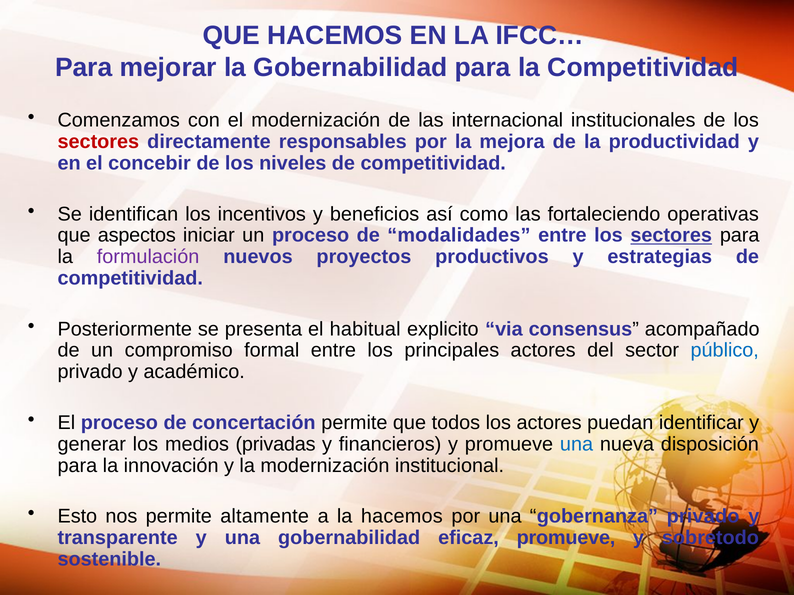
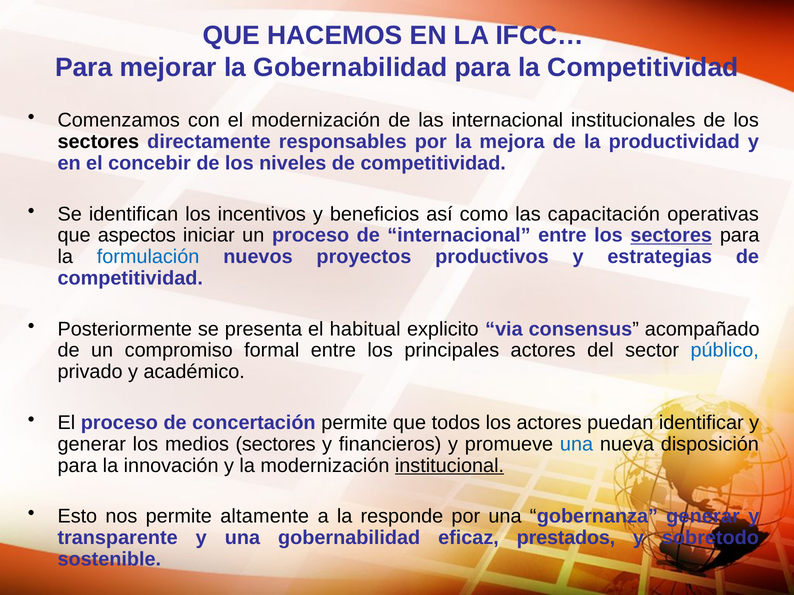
sectores at (98, 142) colour: red -> black
fortaleciendo: fortaleciendo -> capacitación
de modalidades: modalidades -> internacional
formulación colour: purple -> blue
medios privadas: privadas -> sectores
institucional underline: none -> present
la hacemos: hacemos -> responde
gobernanza privado: privado -> generar
eficaz promueve: promueve -> prestados
